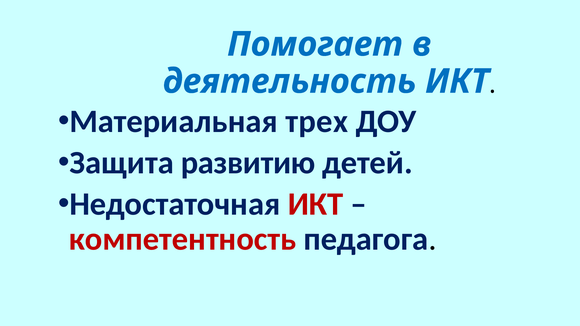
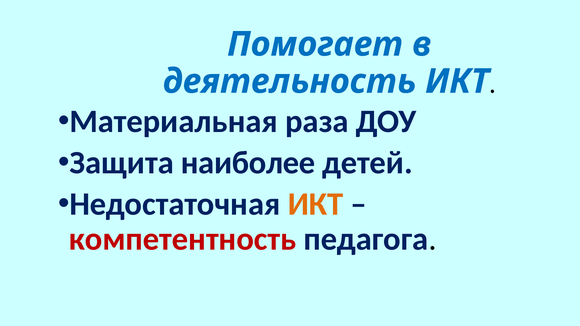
трех: трех -> раза
развитию: развитию -> наиболее
ИКТ at (316, 204) colour: red -> orange
